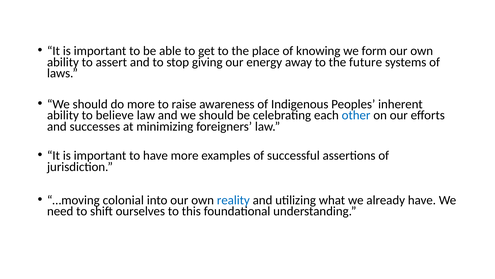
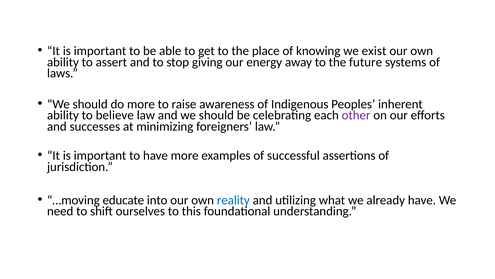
form: form -> exist
other colour: blue -> purple
colonial: colonial -> educate
